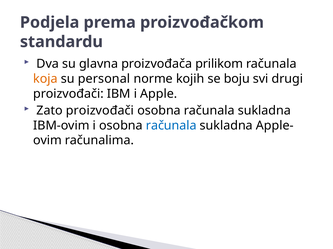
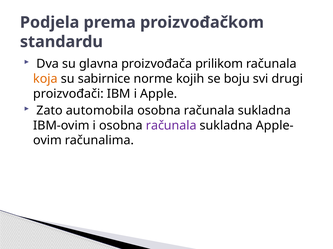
personal: personal -> sabirnice
Zato proizvođači: proizvođači -> automobila
računala at (171, 126) colour: blue -> purple
